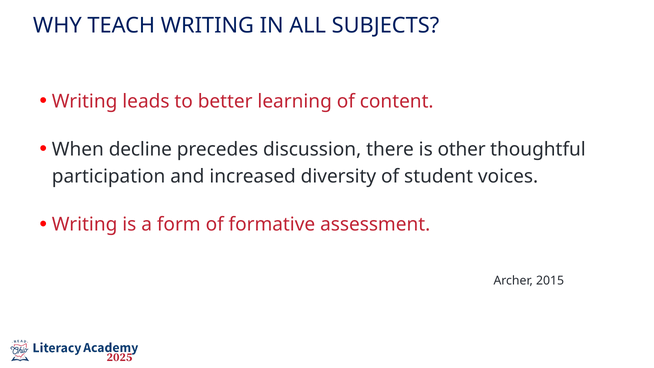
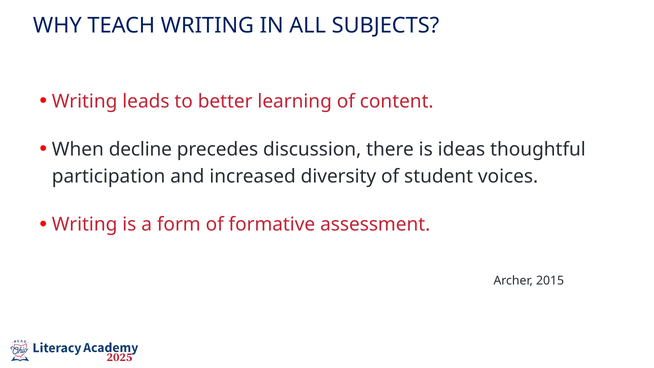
other: other -> ideas
